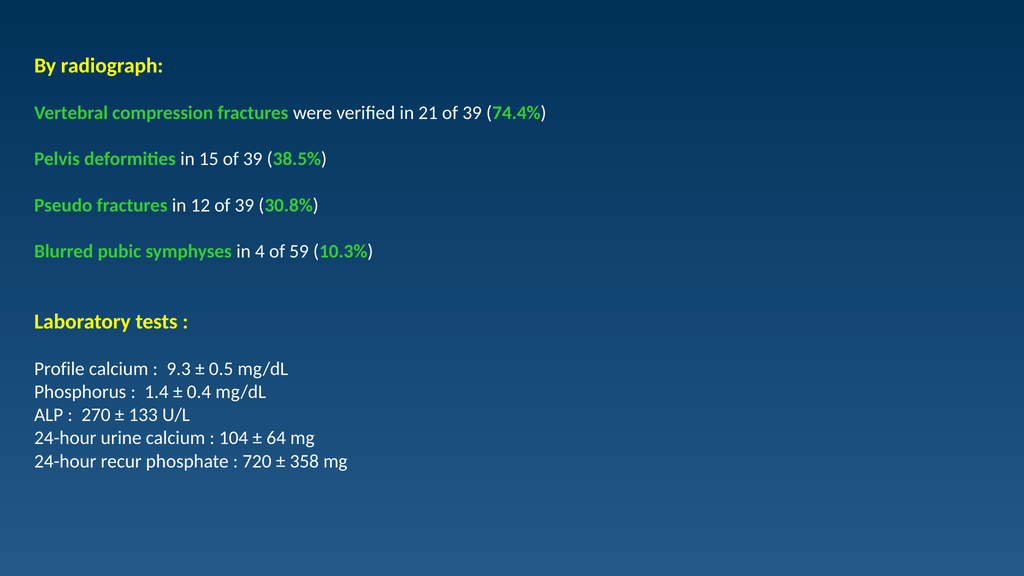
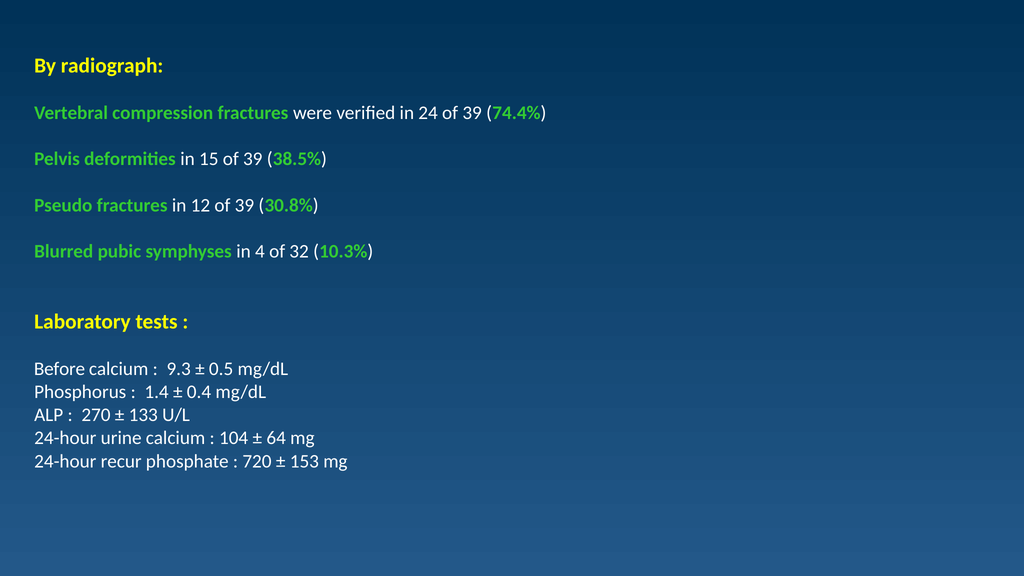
21: 21 -> 24
59: 59 -> 32
Profile: Profile -> Before
358: 358 -> 153
